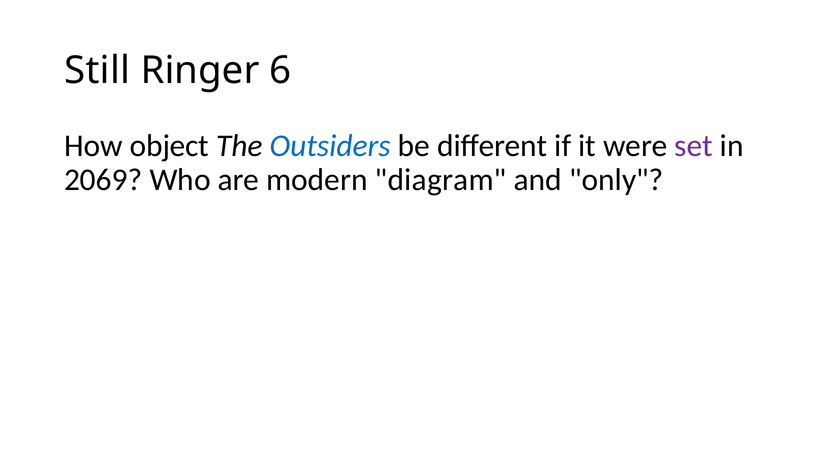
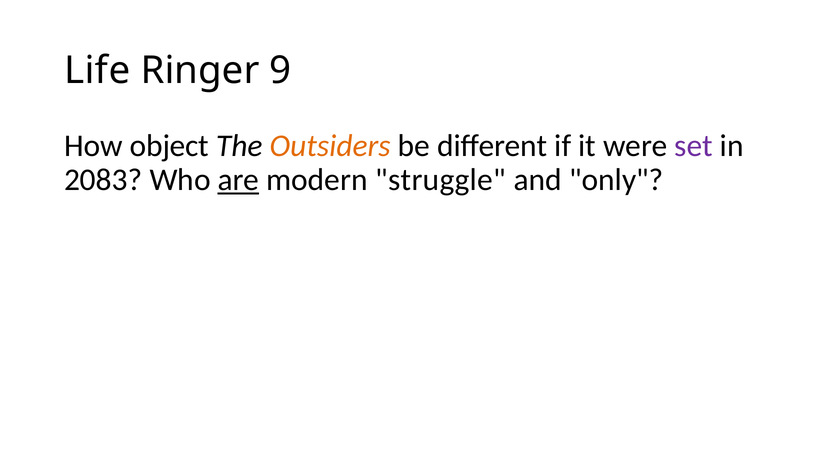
Still: Still -> Life
6: 6 -> 9
Outsiders colour: blue -> orange
2069: 2069 -> 2083
are underline: none -> present
diagram: diagram -> struggle
